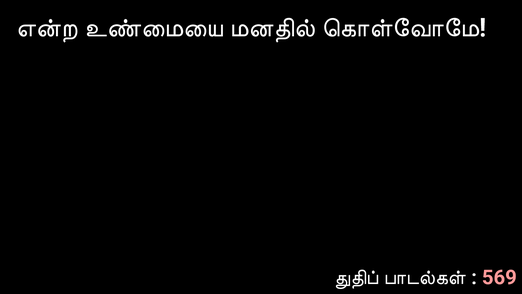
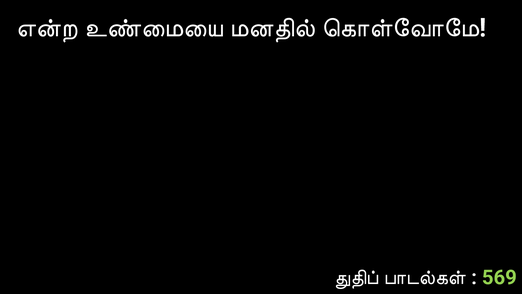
569 colour: pink -> light green
